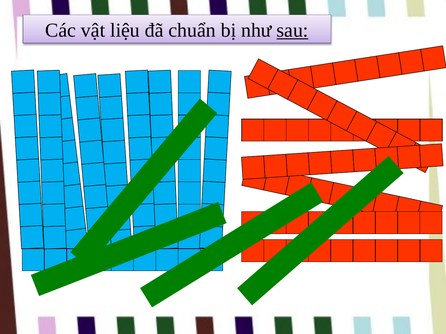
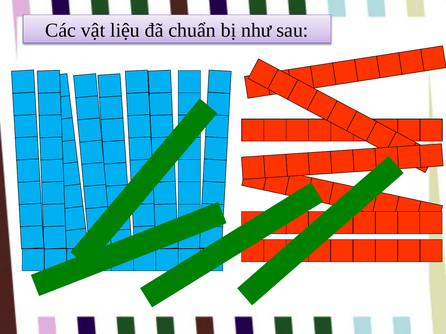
sau underline: present -> none
